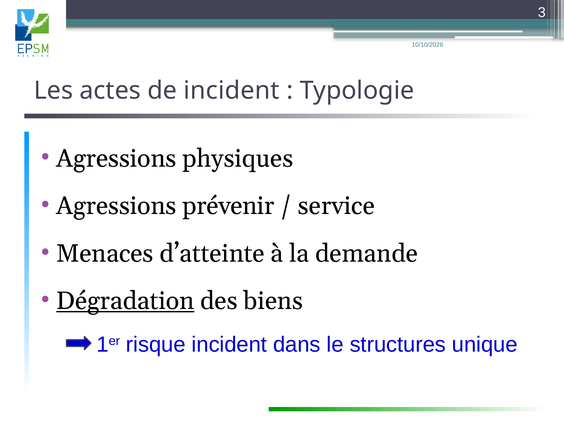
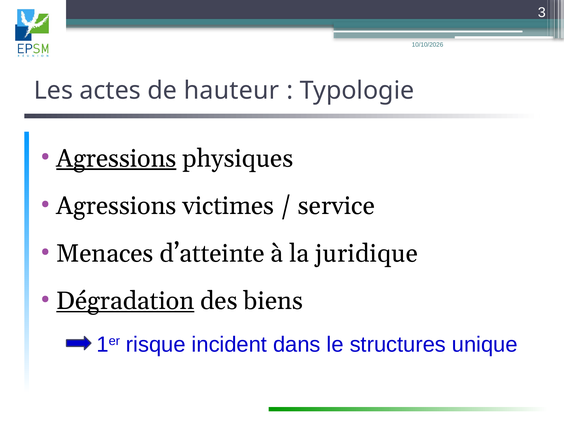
de incident: incident -> hauteur
Agressions at (116, 158) underline: none -> present
prévenir: prévenir -> victimes
demande: demande -> juridique
